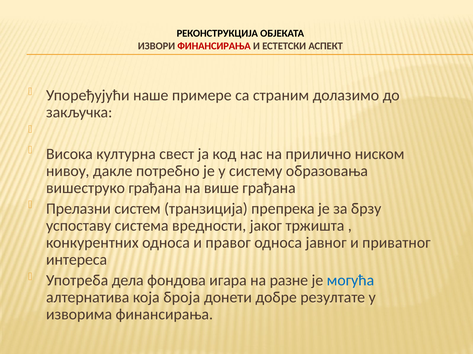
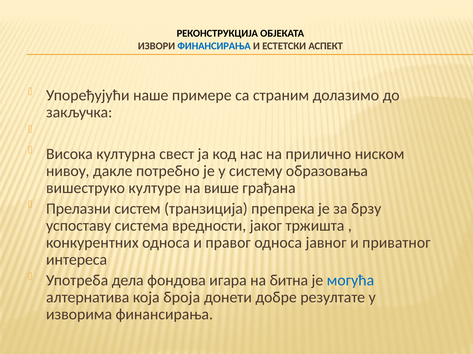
ФИНАНСИРАЊА at (214, 46) colour: red -> blue
вишеструко грађана: грађана -> културе
разне: разне -> битна
